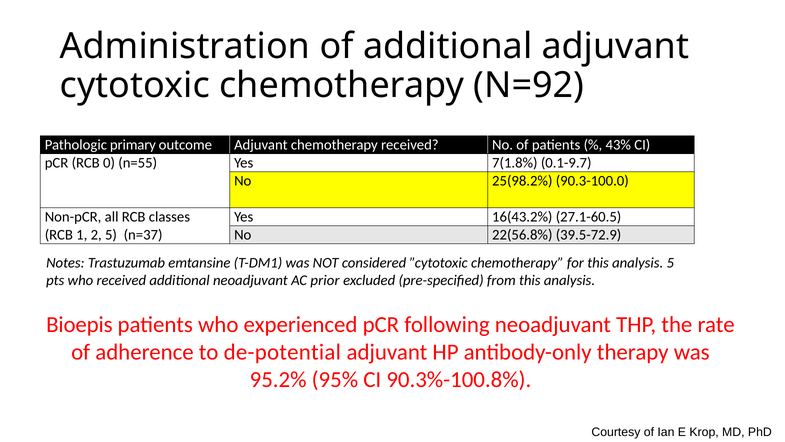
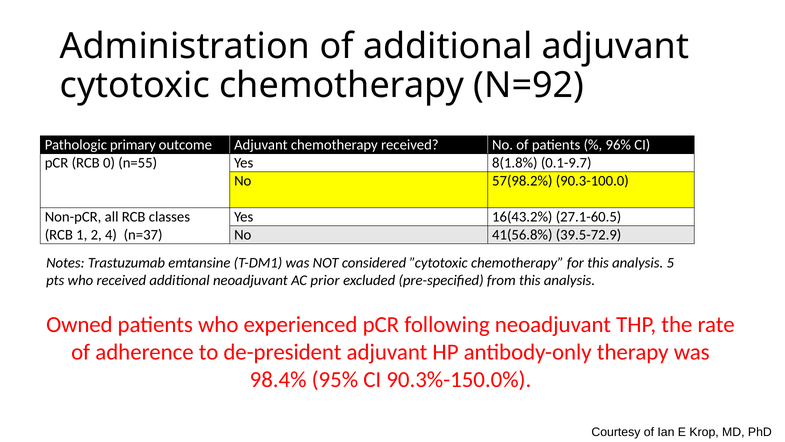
43%: 43% -> 96%
7(1.8%: 7(1.8% -> 8(1.8%
25(98.2%: 25(98.2% -> 57(98.2%
2 5: 5 -> 4
22(56.8%: 22(56.8% -> 41(56.8%
Bioepis: Bioepis -> Owned
de-potential: de-potential -> de-president
95.2%: 95.2% -> 98.4%
90.3%-100.8%: 90.3%-100.8% -> 90.3%-150.0%
